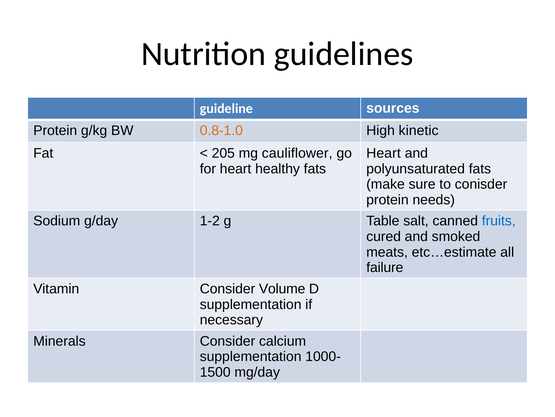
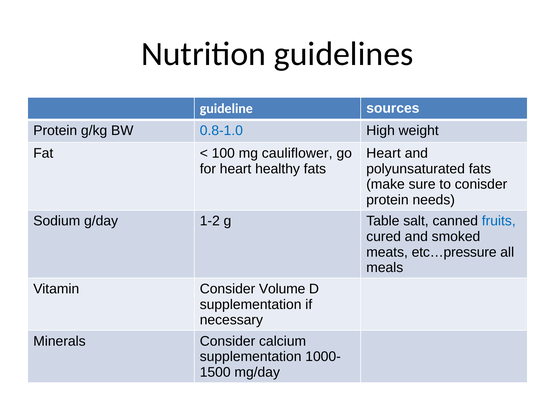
0.8-1.0 colour: orange -> blue
kinetic: kinetic -> weight
205: 205 -> 100
etc…estimate: etc…estimate -> etc…pressure
failure: failure -> meals
